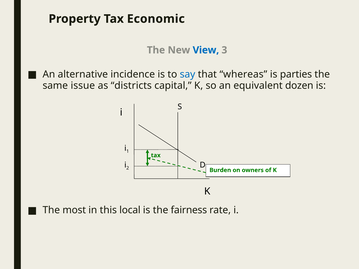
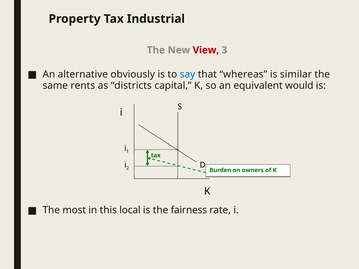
Economic: Economic -> Industrial
View colour: blue -> red
incidence: incidence -> obviously
parties: parties -> similar
issue: issue -> rents
dozen: dozen -> would
